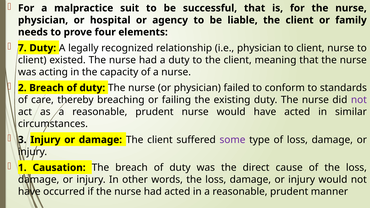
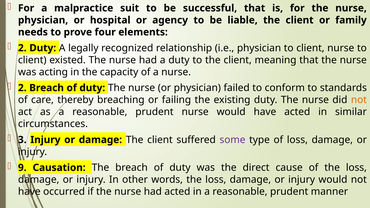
7 at (22, 48): 7 -> 2
not at (359, 100) colour: purple -> orange
1: 1 -> 9
